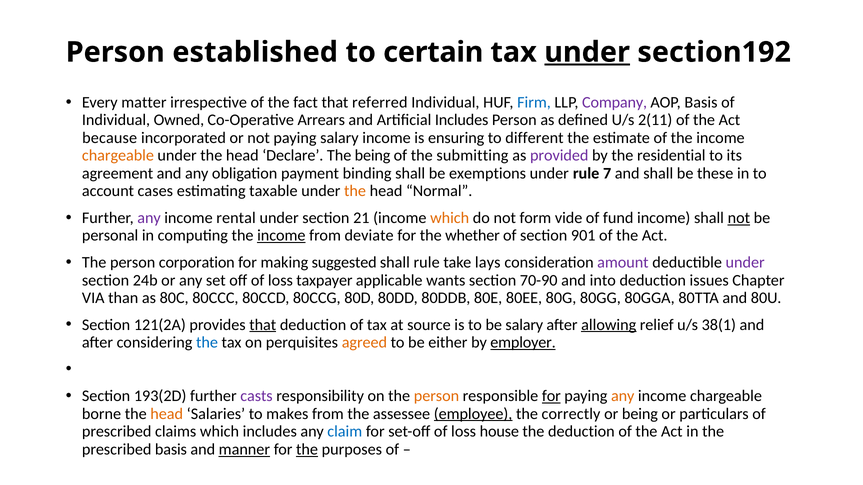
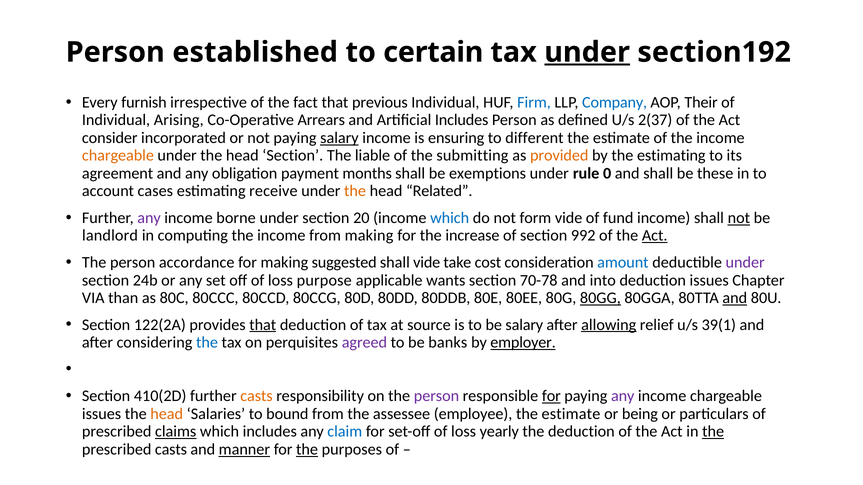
matter: matter -> furnish
referred: referred -> previous
Company colour: purple -> blue
AOP Basis: Basis -> Their
Owned: Owned -> Arising
2(11: 2(11 -> 2(37
because: because -> consider
salary at (339, 138) underline: none -> present
head Declare: Declare -> Section
The being: being -> liable
provided colour: purple -> orange
the residential: residential -> estimating
binding: binding -> months
7: 7 -> 0
taxable: taxable -> receive
Normal: Normal -> Related
rental: rental -> borne
21: 21 -> 20
which at (450, 218) colour: orange -> blue
personal: personal -> landlord
income at (281, 236) underline: present -> none
from deviate: deviate -> making
whether: whether -> increase
901: 901 -> 992
Act at (655, 236) underline: none -> present
corporation: corporation -> accordance
shall rule: rule -> vide
lays: lays -> cost
amount colour: purple -> blue
taxpayer: taxpayer -> purpose
70-90: 70-90 -> 70-78
80GG underline: none -> present
and at (735, 298) underline: none -> present
121(2A: 121(2A -> 122(2A
38(1: 38(1 -> 39(1
agreed colour: orange -> purple
either: either -> banks
193(2D: 193(2D -> 410(2D
casts at (256, 396) colour: purple -> orange
person at (436, 396) colour: orange -> purple
any at (623, 396) colour: orange -> purple
borne at (102, 414): borne -> issues
makes: makes -> bound
employee underline: present -> none
correctly at (571, 414): correctly -> estimate
claims underline: none -> present
house: house -> yearly
the at (713, 432) underline: none -> present
prescribed basis: basis -> casts
